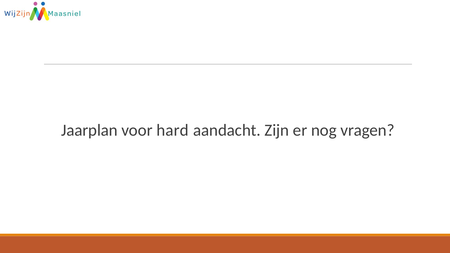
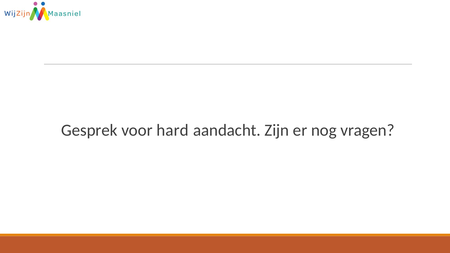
Jaarplan: Jaarplan -> Gesprek
